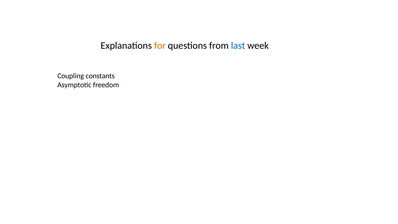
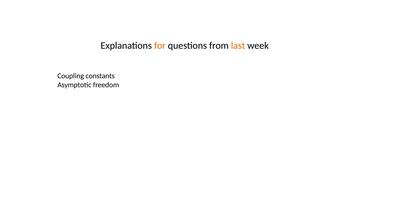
last colour: blue -> orange
